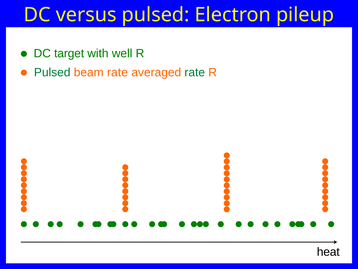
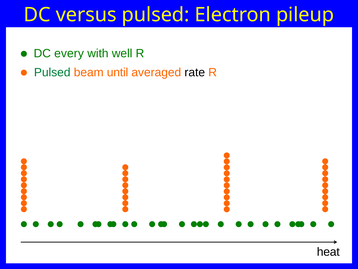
target: target -> every
beam rate: rate -> until
rate at (195, 72) colour: green -> black
